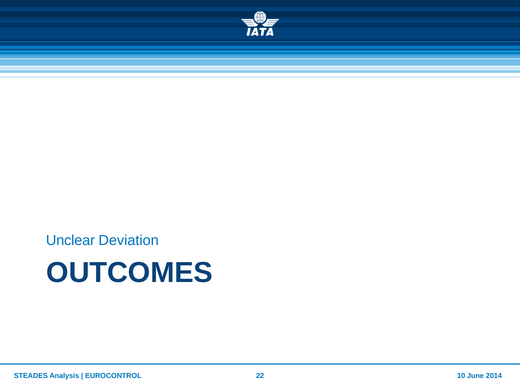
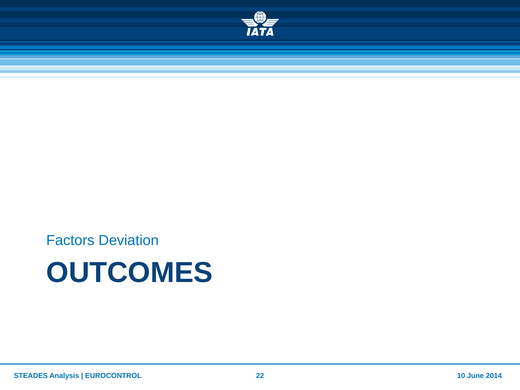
Unclear: Unclear -> Factors
